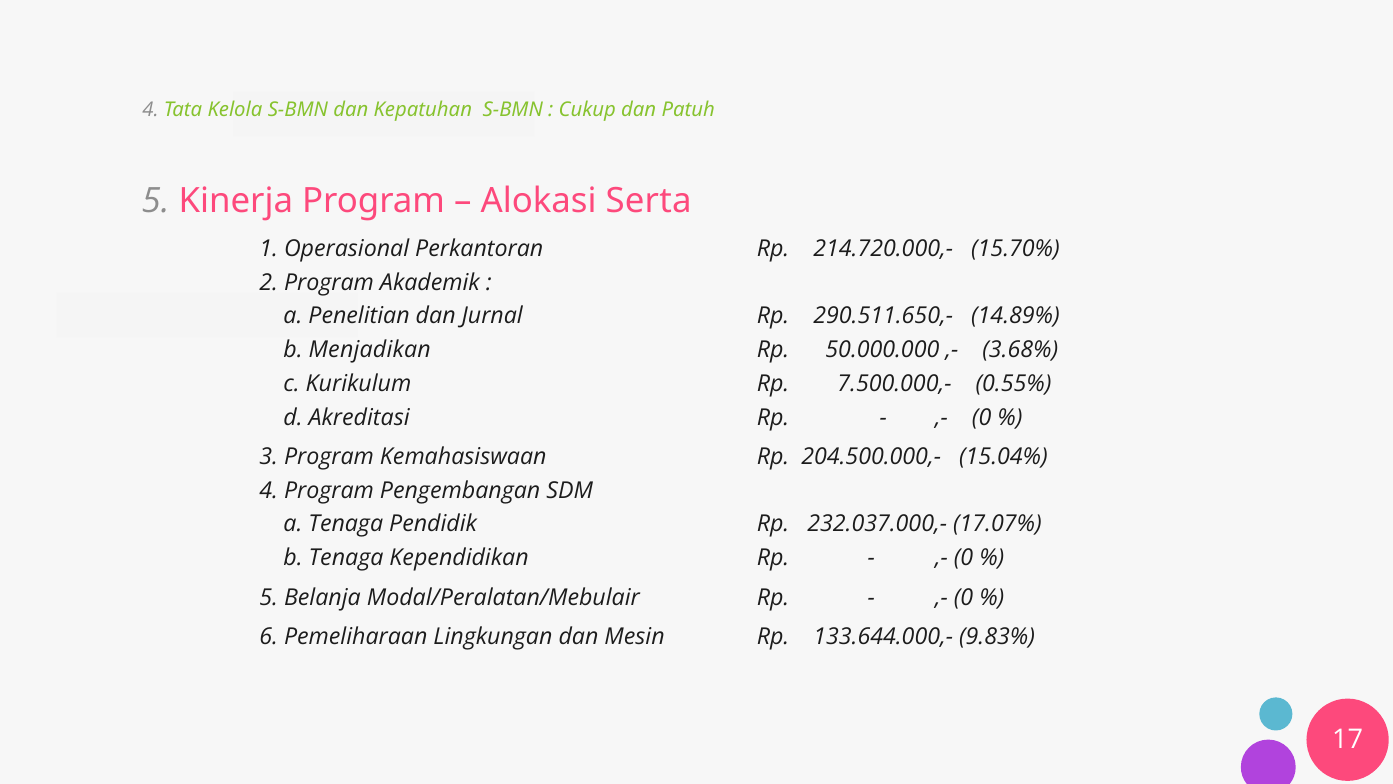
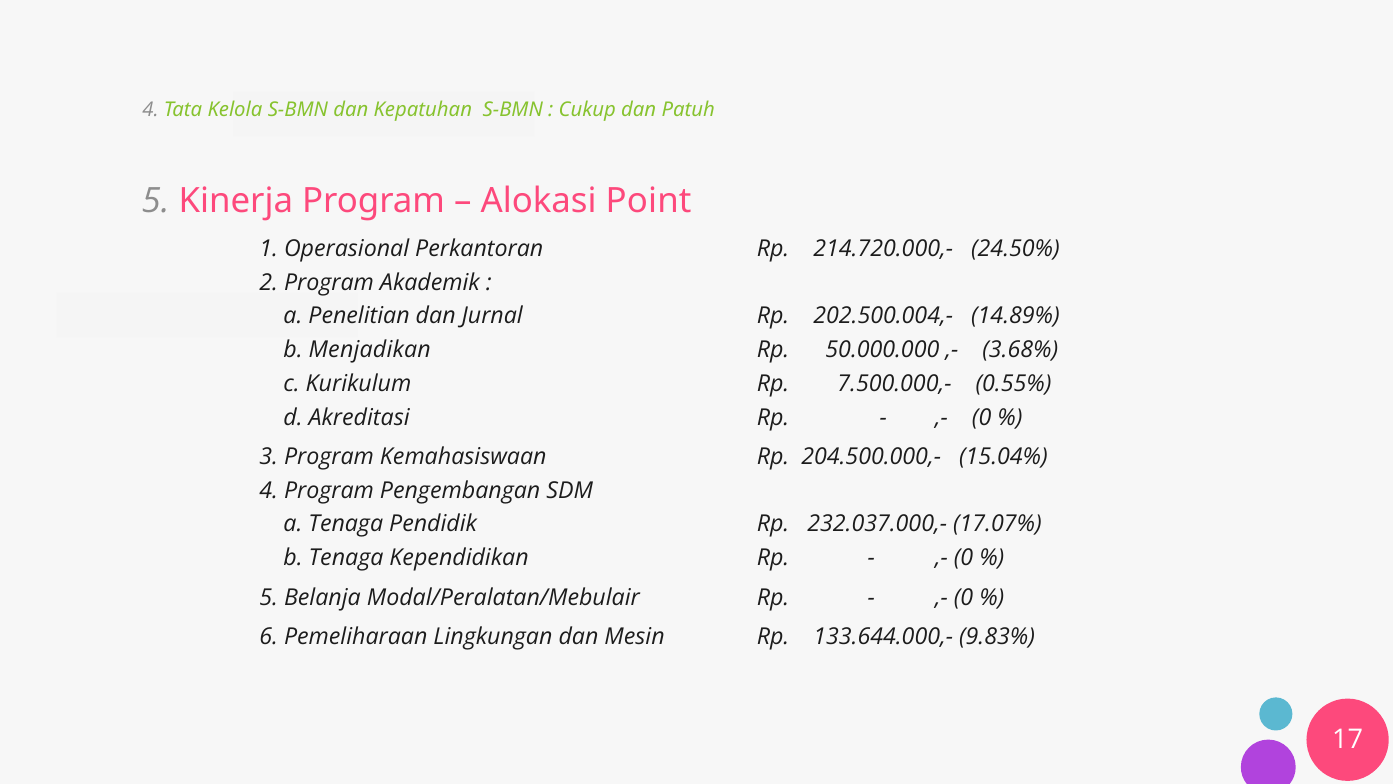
Serta: Serta -> Point
15.70%: 15.70% -> 24.50%
290.511.650,-: 290.511.650,- -> 202.500.004,-
